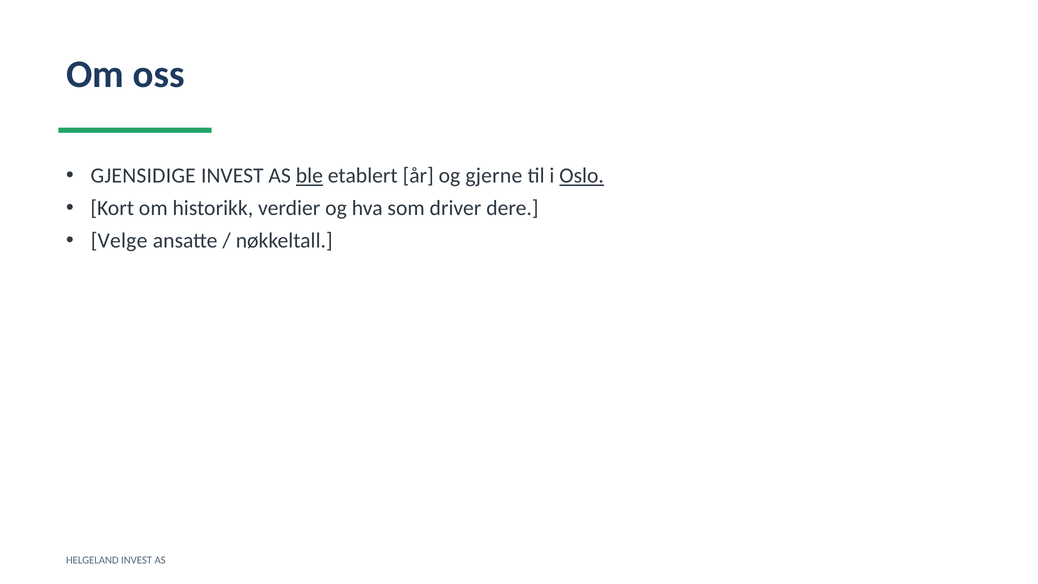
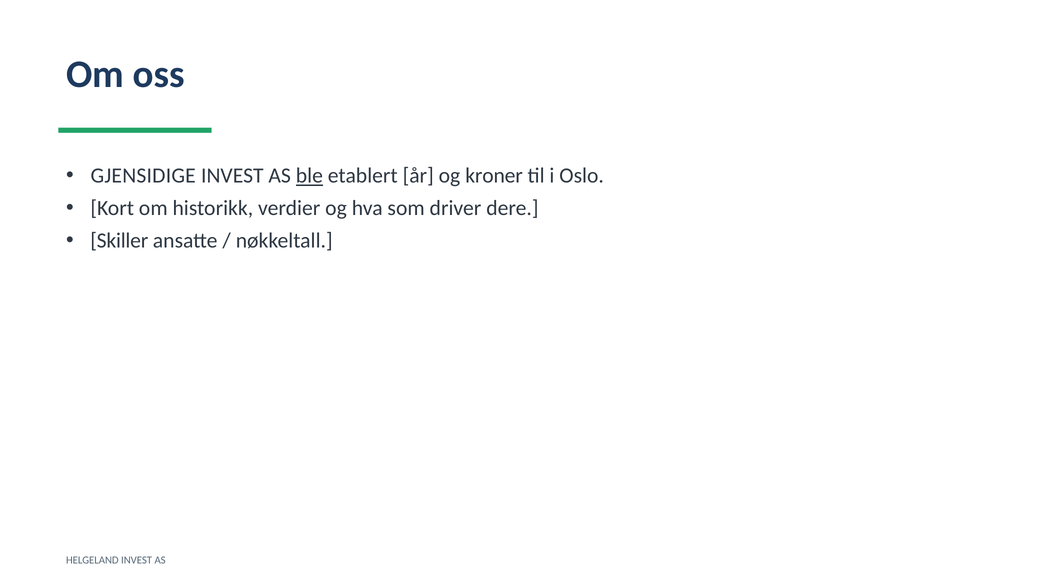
gjerne: gjerne -> kroner
Oslo underline: present -> none
Velge: Velge -> Skiller
